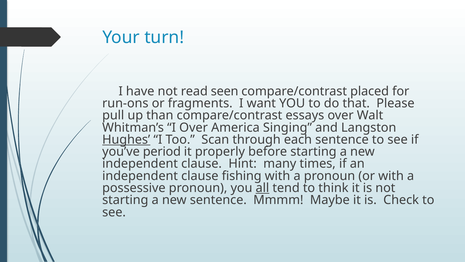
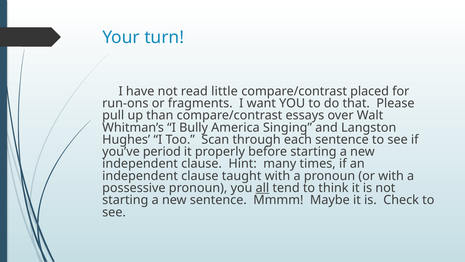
seen: seen -> little
I Over: Over -> Bully
Hughes underline: present -> none
fishing: fishing -> taught
